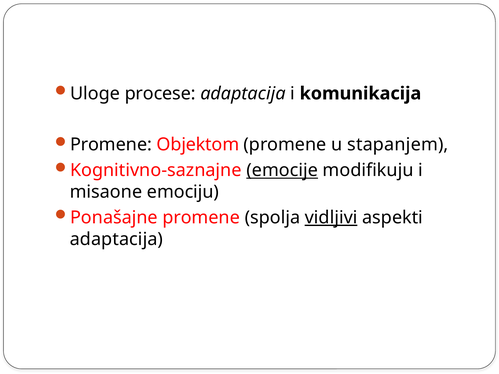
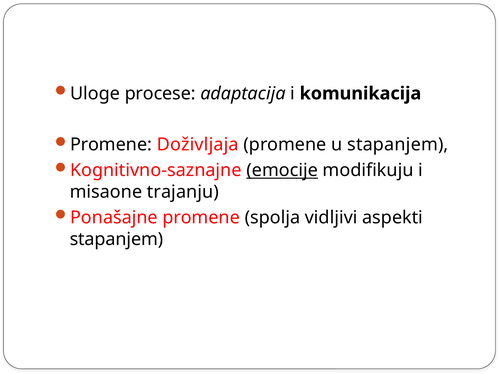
Objektom: Objektom -> Doživljaja
emociju: emociju -> trajanju
vidljivi underline: present -> none
adaptacija at (116, 239): adaptacija -> stapanjem
